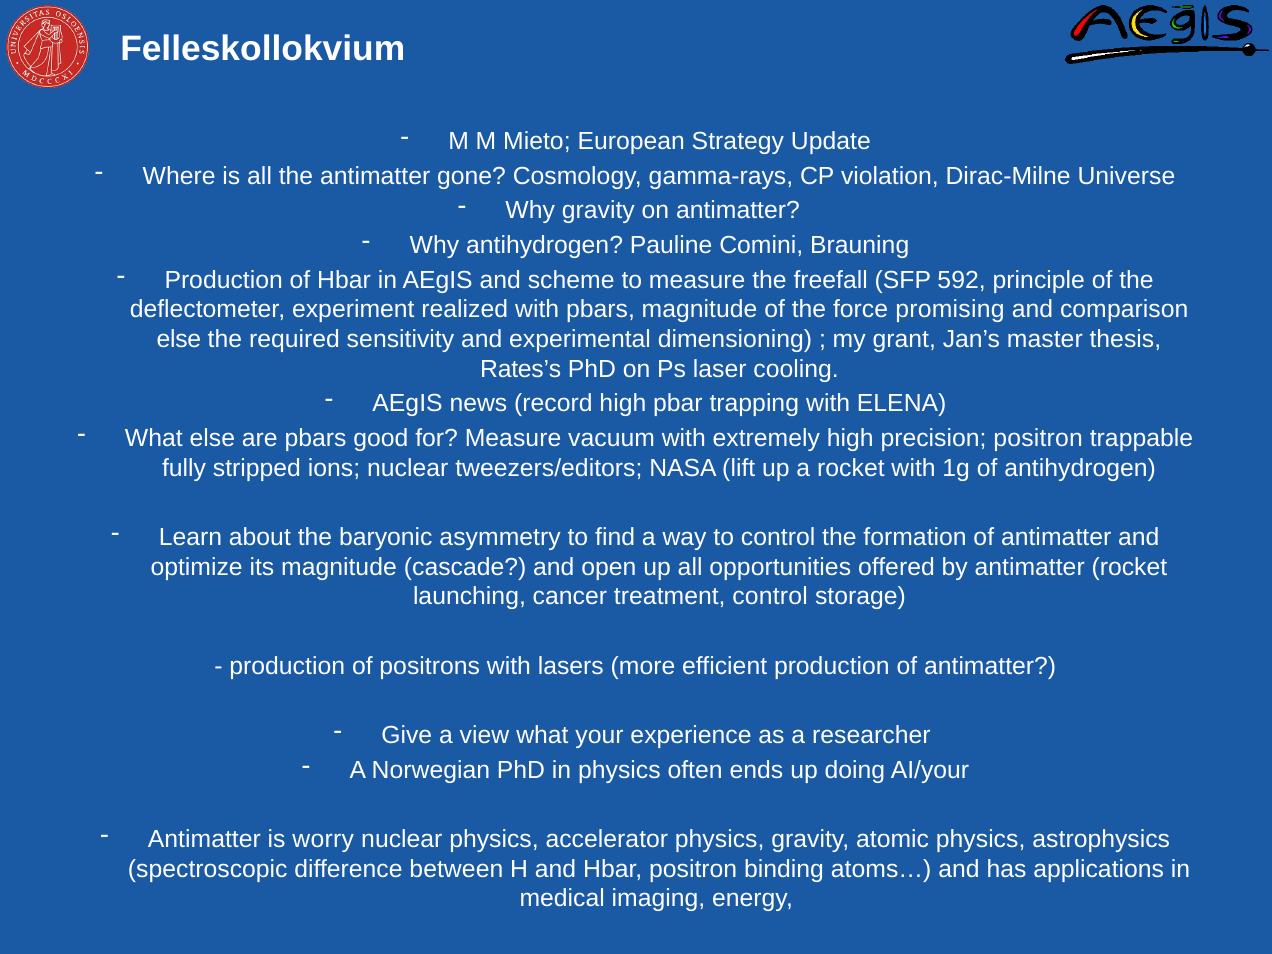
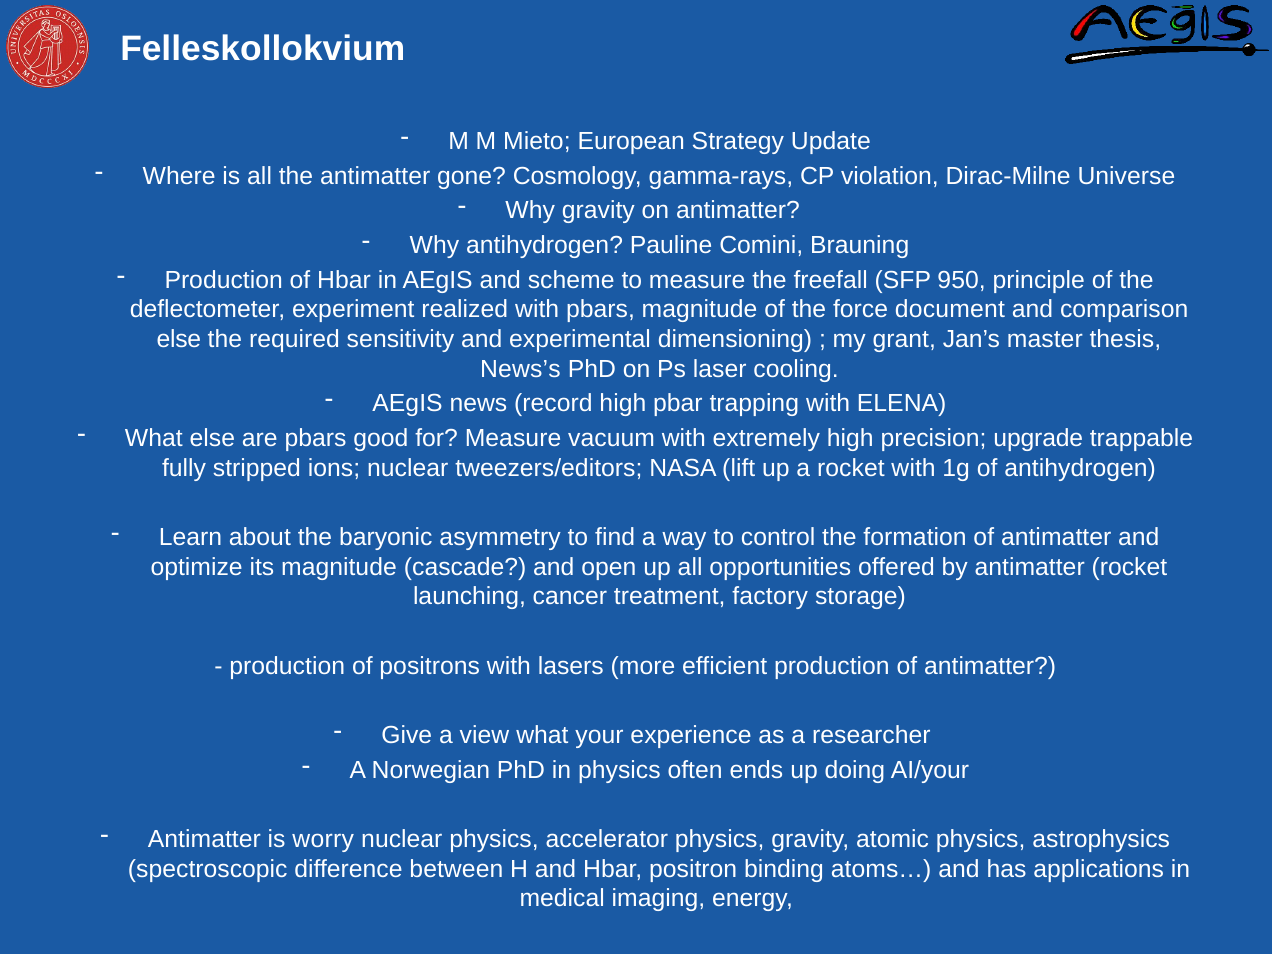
592: 592 -> 950
promising: promising -> document
Rates’s: Rates’s -> News’s
precision positron: positron -> upgrade
treatment control: control -> factory
